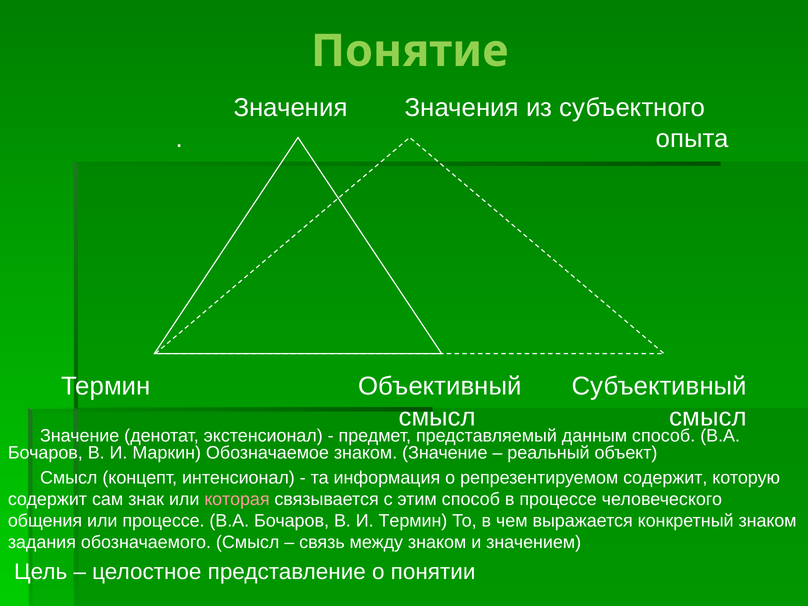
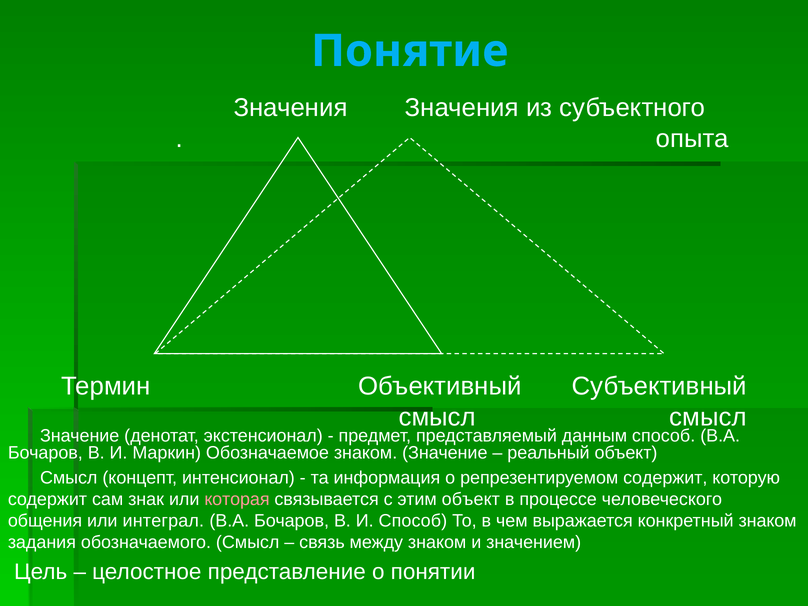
Понятие colour: light green -> light blue
этим способ: способ -> объект
или процессе: процессе -> интеграл
И Термин: Термин -> Способ
